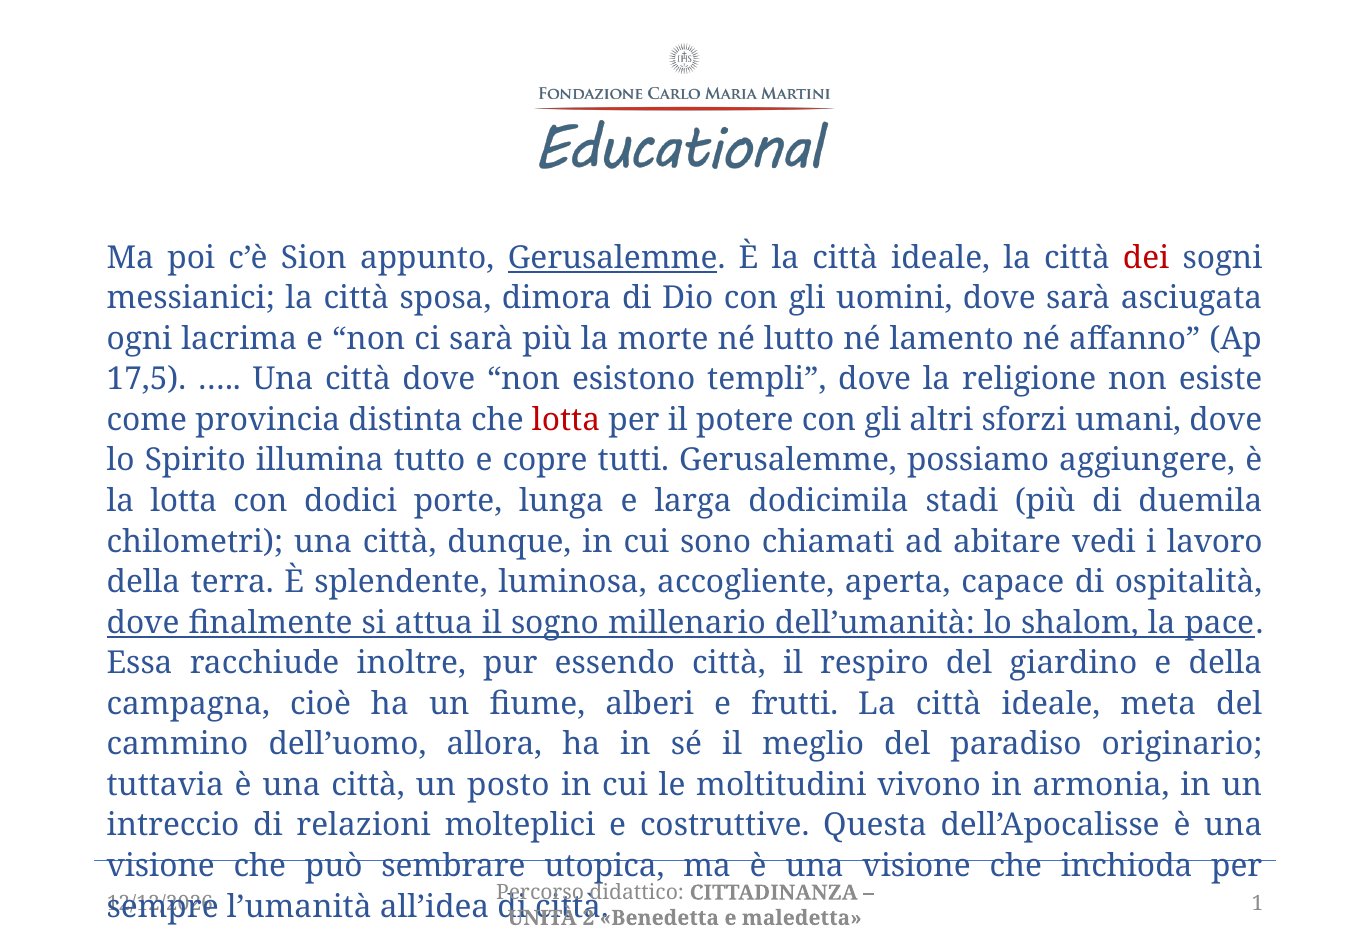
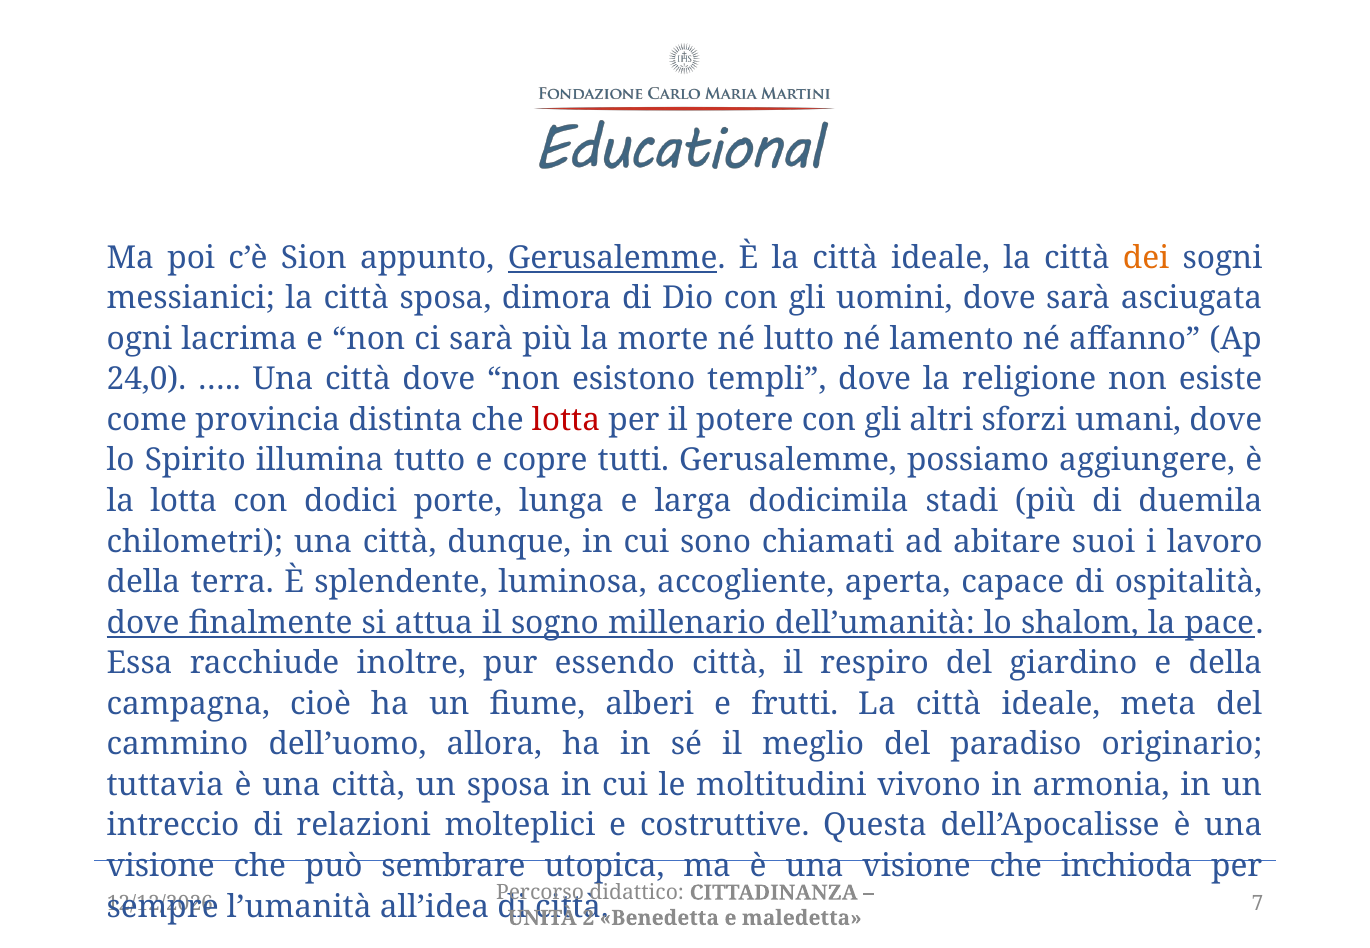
dei colour: red -> orange
17,5: 17,5 -> 24,0
vedi: vedi -> suoi
un posto: posto -> sposa
1: 1 -> 7
